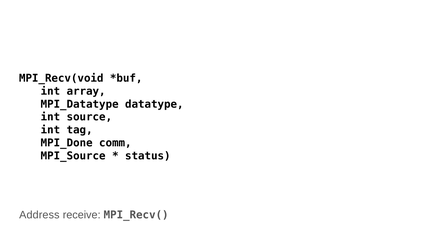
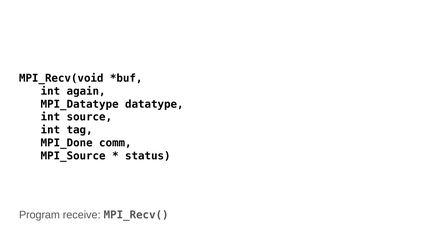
array: array -> again
Address: Address -> Program
